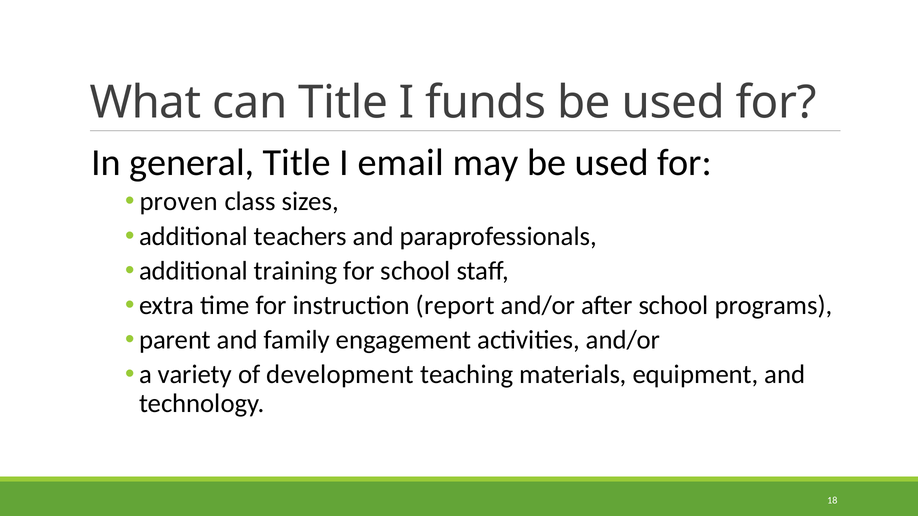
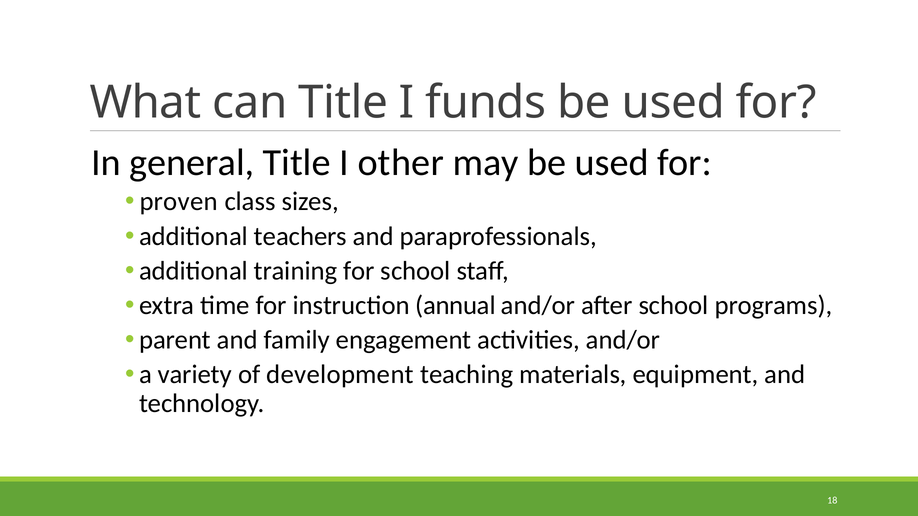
email: email -> other
report: report -> annual
